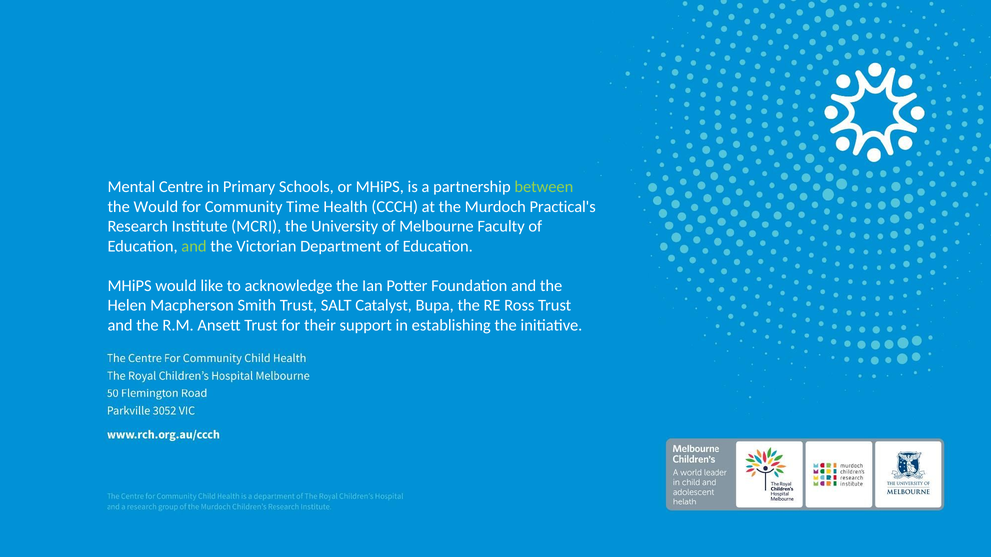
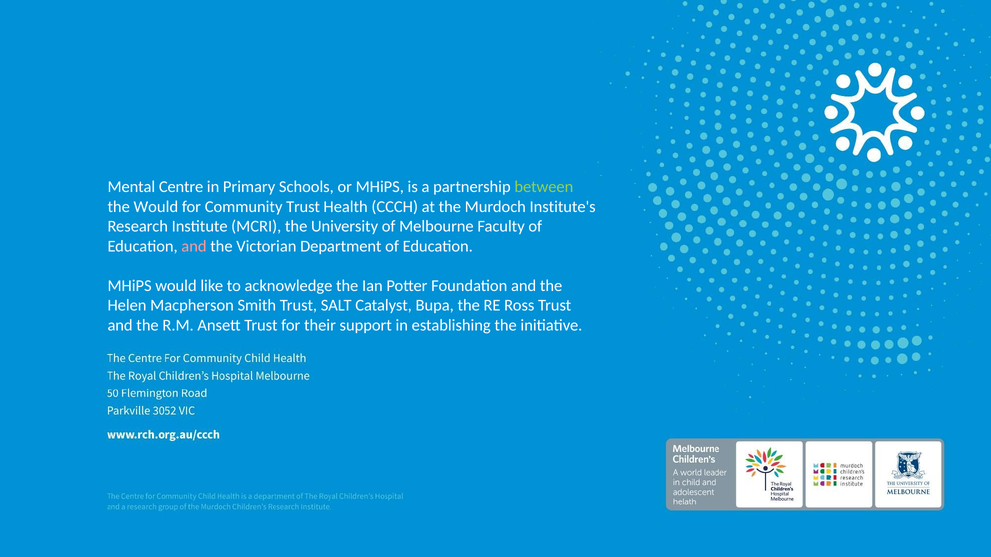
Community Time: Time -> Trust
Practical's: Practical's -> Institute's
and at (194, 246) colour: light green -> pink
